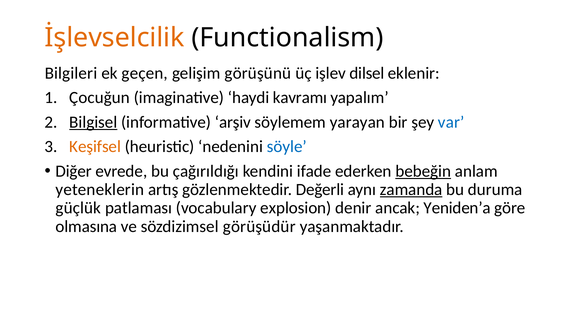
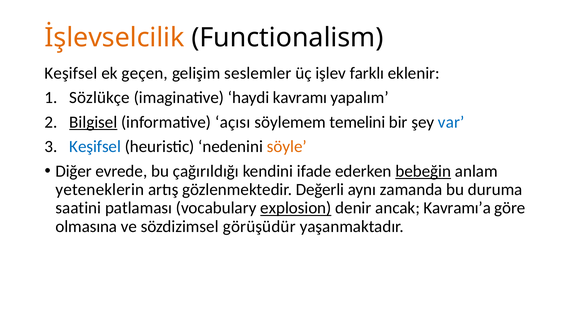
Bilgileri at (71, 73): Bilgileri -> Keşifsel
görüşünü: görüşünü -> seslemler
dilsel: dilsel -> farklı
Çocuğun: Çocuğun -> Sözlükçe
arşiv: arşiv -> açısı
yarayan: yarayan -> temelini
Keşifsel at (95, 147) colour: orange -> blue
söyle colour: blue -> orange
zamanda underline: present -> none
güçlük: güçlük -> saatini
explosion underline: none -> present
Yeniden’a: Yeniden’a -> Kavramı’a
